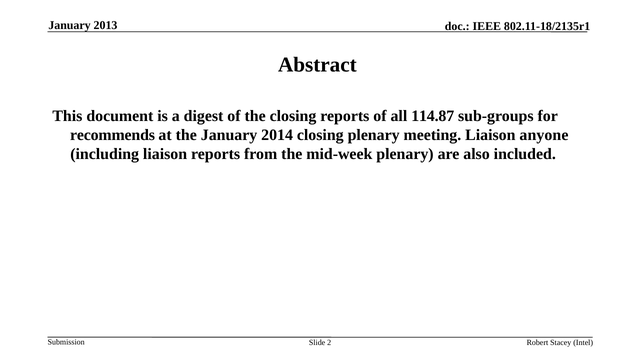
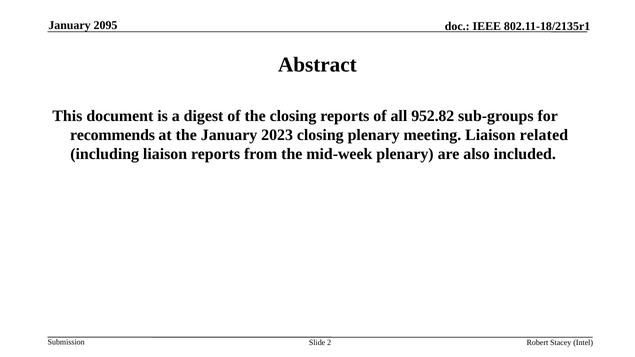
2013: 2013 -> 2095
114.87: 114.87 -> 952.82
2014: 2014 -> 2023
anyone: anyone -> related
